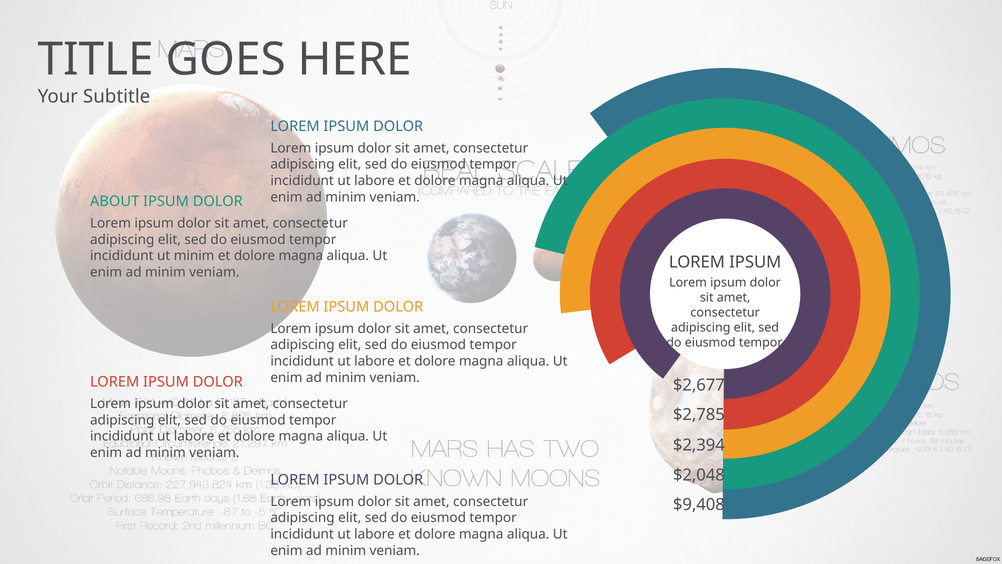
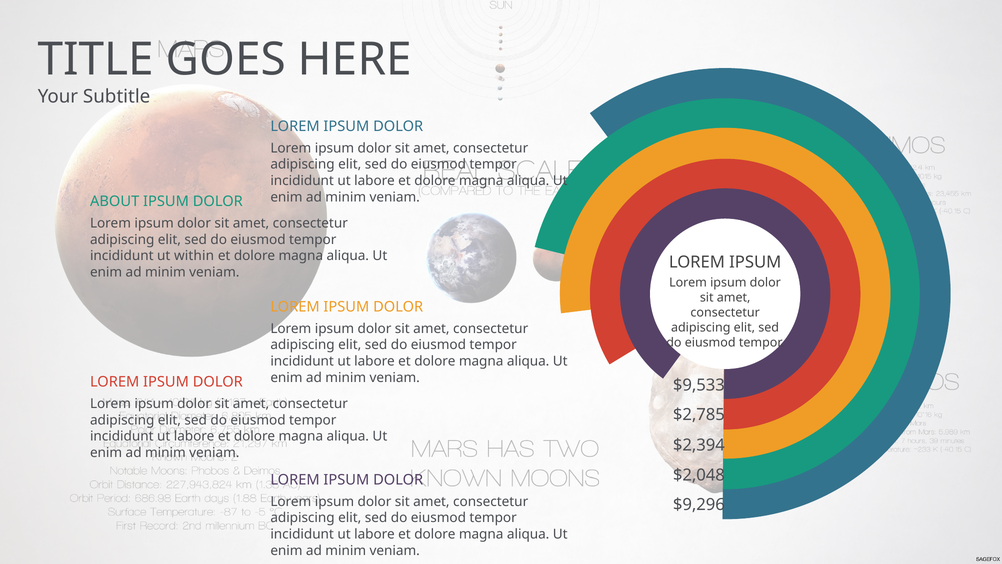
ut minim: minim -> within
$2,677: $2,677 -> $9,533
$9,408: $9,408 -> $9,296
